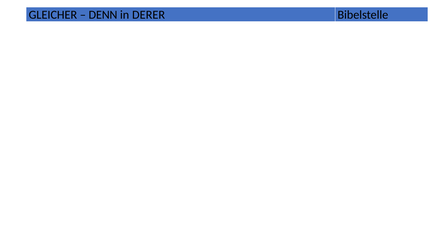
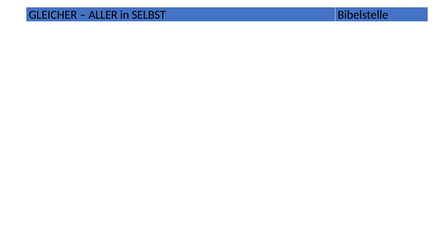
DENN: DENN -> ALLER
DERER: DERER -> SELBST
